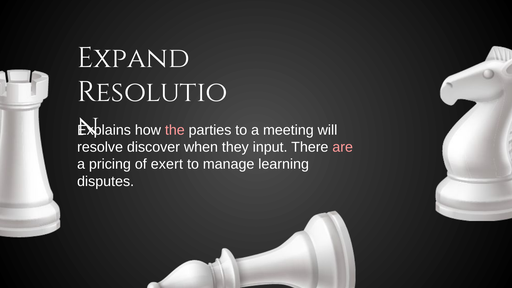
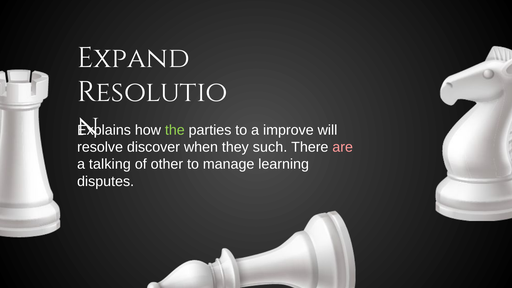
the colour: pink -> light green
meeting: meeting -> improve
input: input -> such
pricing: pricing -> talking
exert: exert -> other
